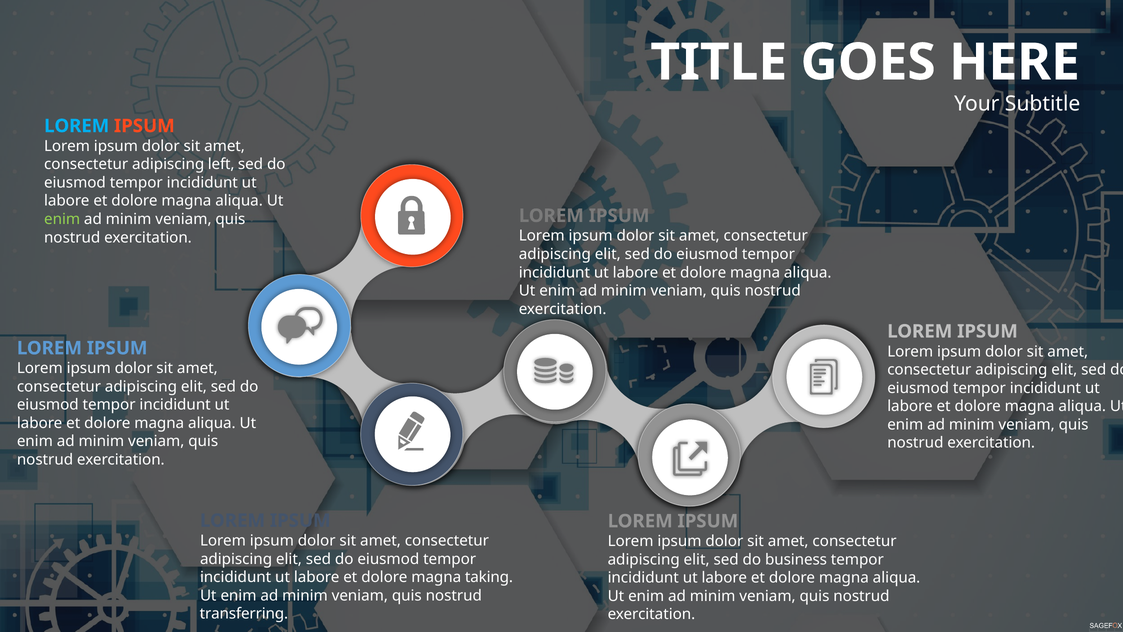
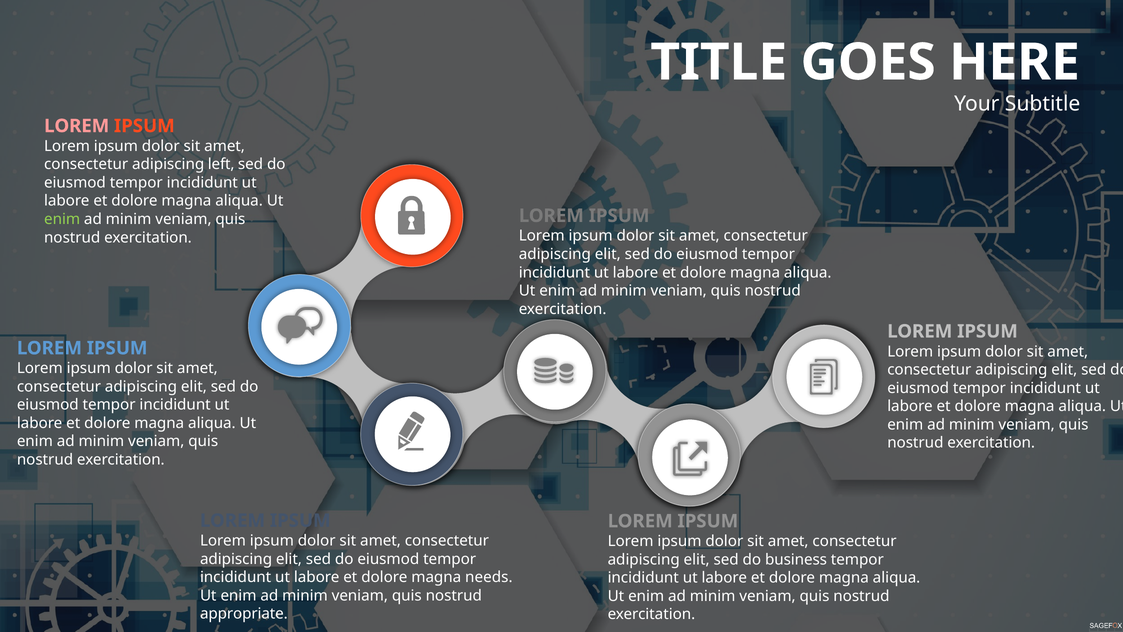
LOREM at (77, 126) colour: light blue -> pink
taking: taking -> needs
transferring: transferring -> appropriate
